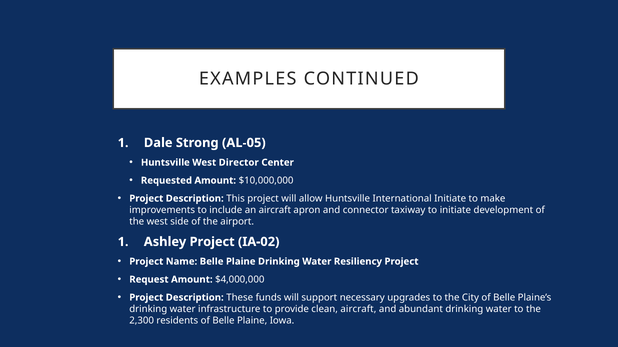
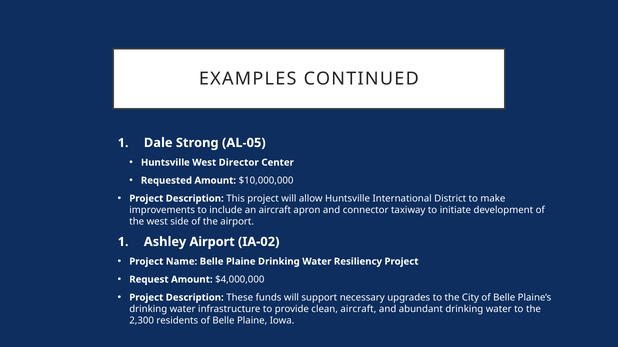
International Initiate: Initiate -> District
Ashley Project: Project -> Airport
